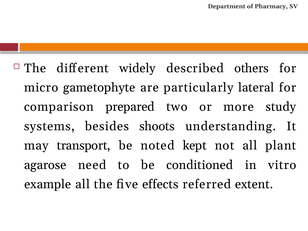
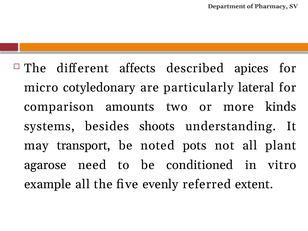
widely: widely -> affects
others: others -> apices
gametophyte: gametophyte -> cotyledonary
prepared: prepared -> amounts
study: study -> kinds
kept: kept -> pots
effects: effects -> evenly
